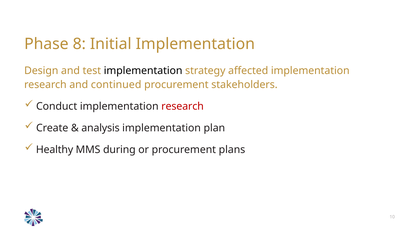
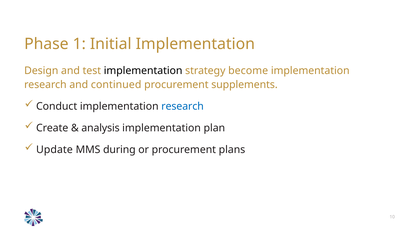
8: 8 -> 1
affected: affected -> become
stakeholders: stakeholders -> supplements
research at (183, 106) colour: red -> blue
Healthy: Healthy -> Update
